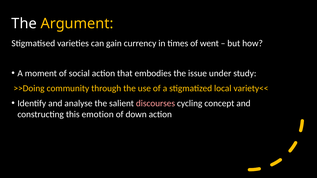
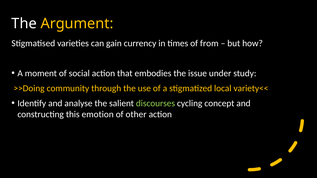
went: went -> from
discourses colour: pink -> light green
down: down -> other
